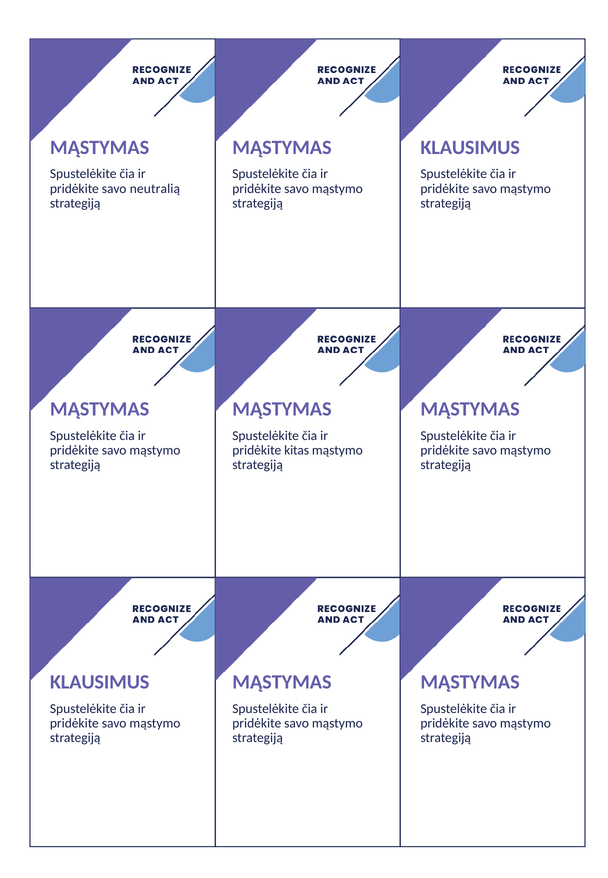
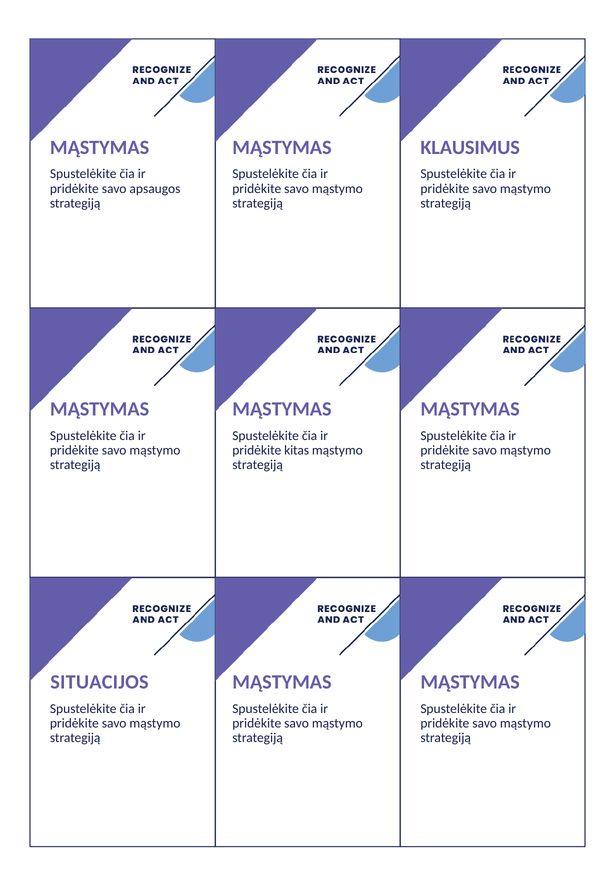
neutralią: neutralią -> apsaugos
KLAUSIMUS at (100, 682): KLAUSIMUS -> SITUACIJOS
